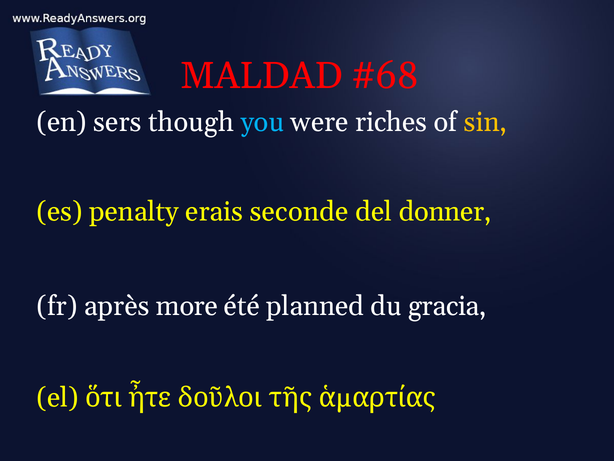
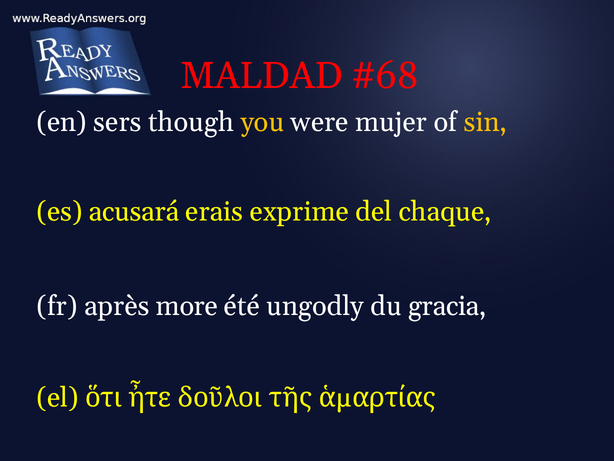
you colour: light blue -> yellow
riches: riches -> mujer
penalty: penalty -> acusará
seconde: seconde -> exprime
donner: donner -> chaque
planned: planned -> ungodly
